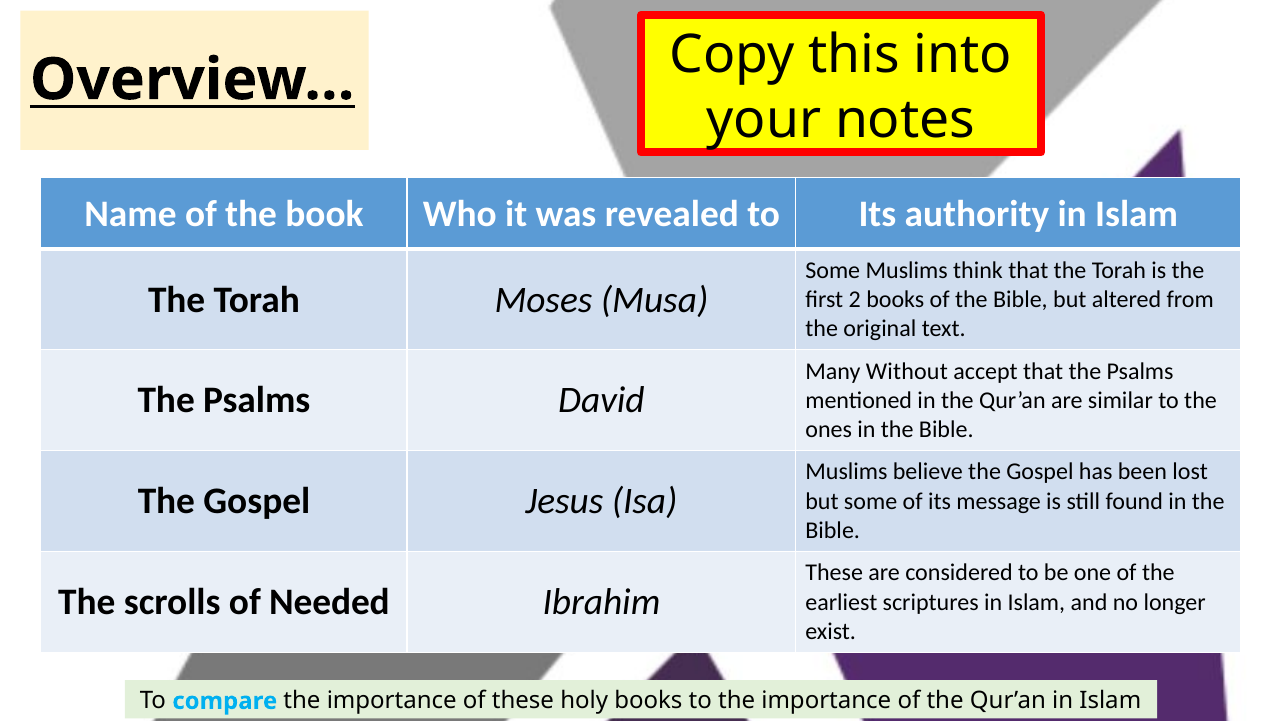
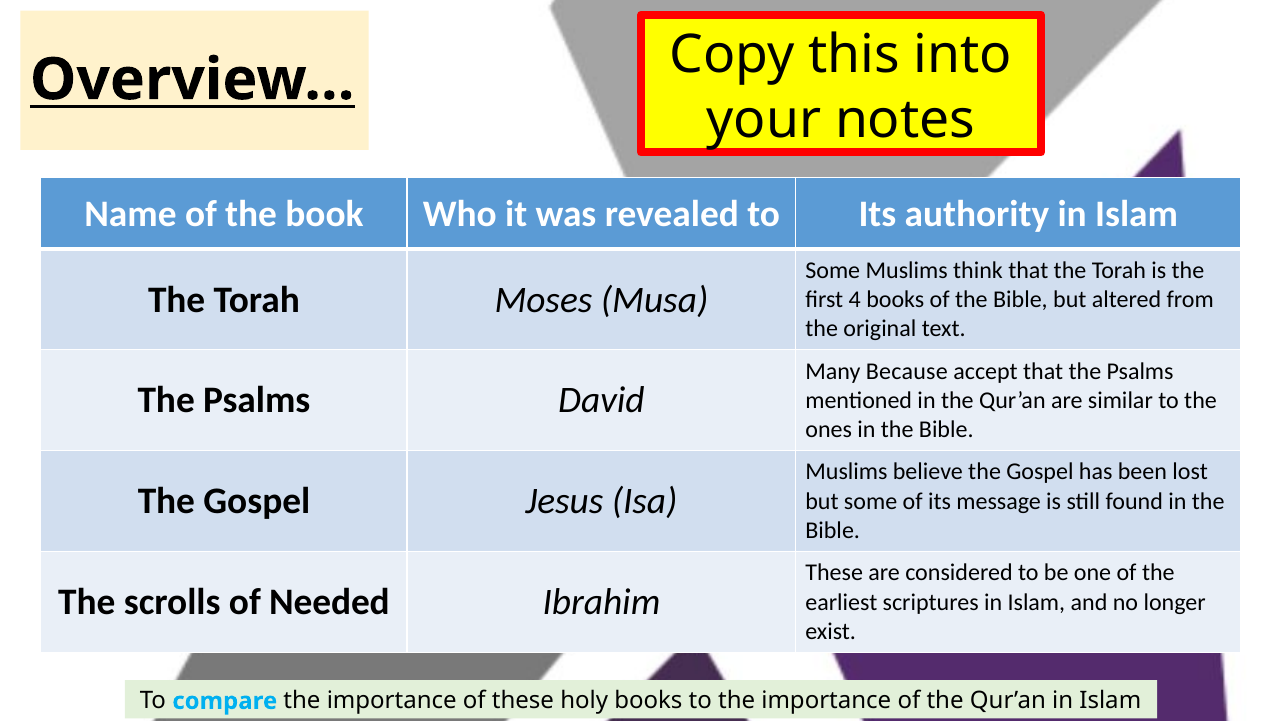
2: 2 -> 4
Without: Without -> Because
